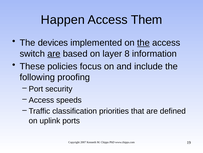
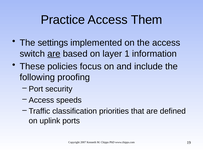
Happen: Happen -> Practice
devices: devices -> settings
the at (143, 43) underline: present -> none
8: 8 -> 1
